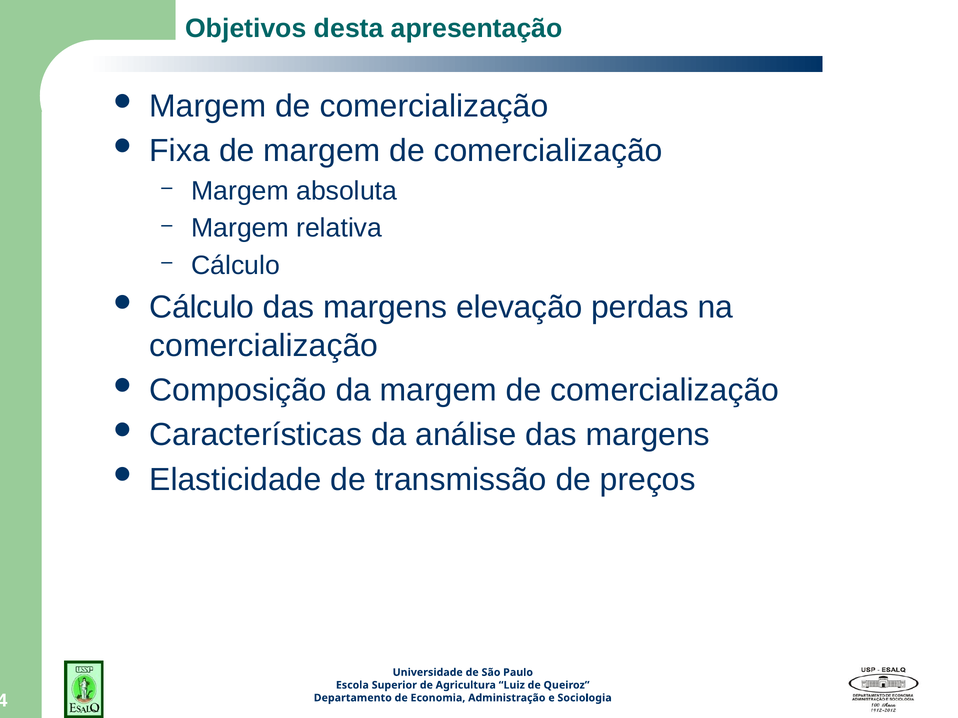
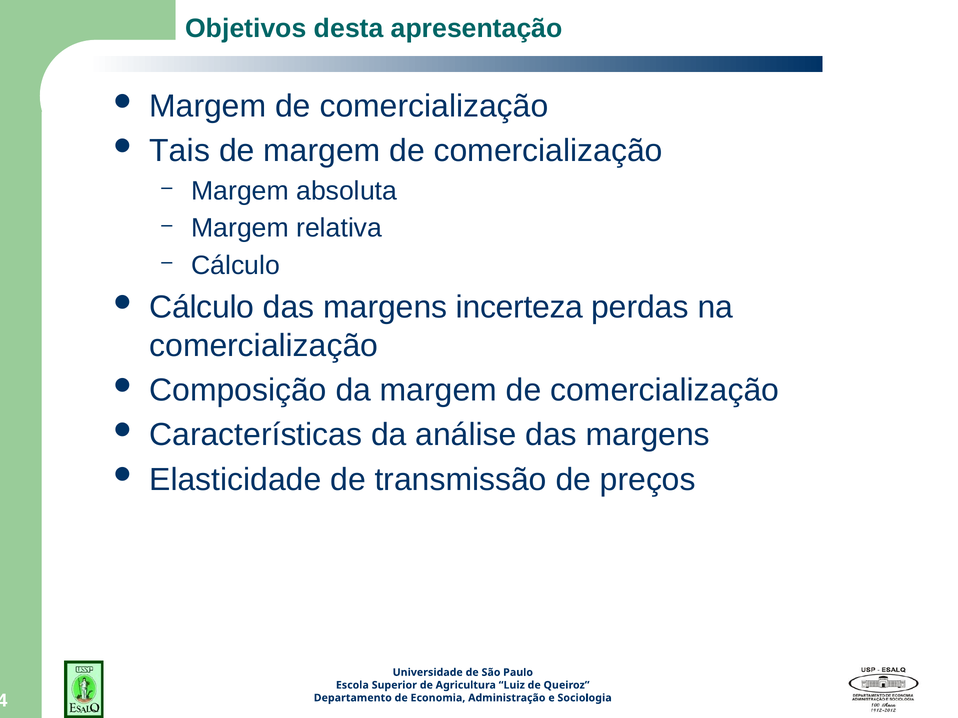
Fixa: Fixa -> Tais
elevação: elevação -> incerteza
